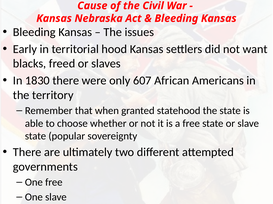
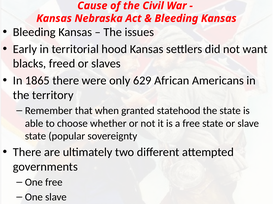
1830: 1830 -> 1865
607: 607 -> 629
